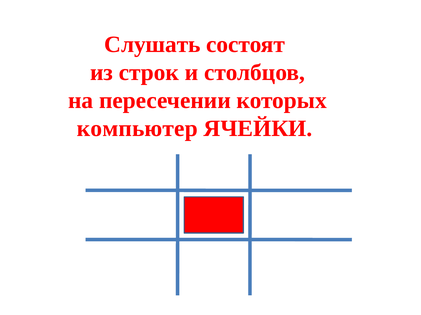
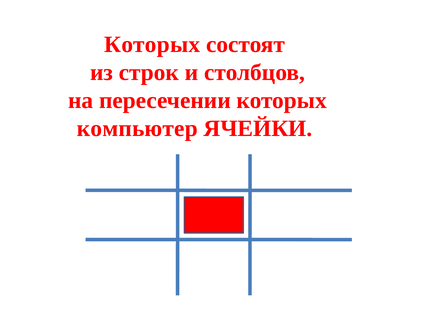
Слушать at (152, 45): Слушать -> Которых
